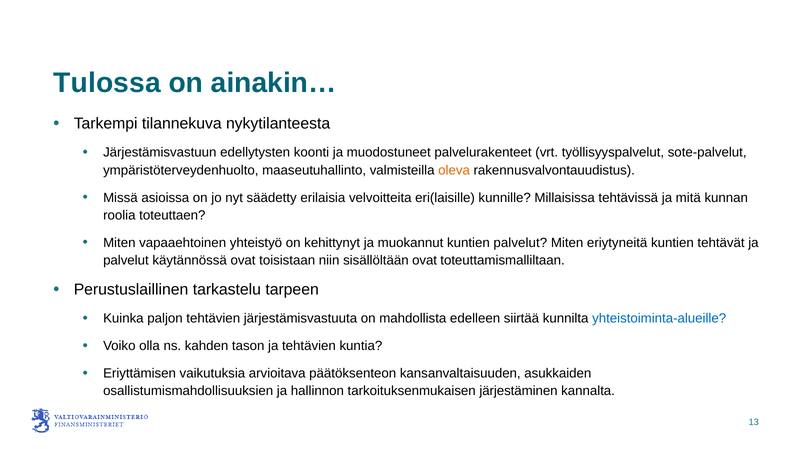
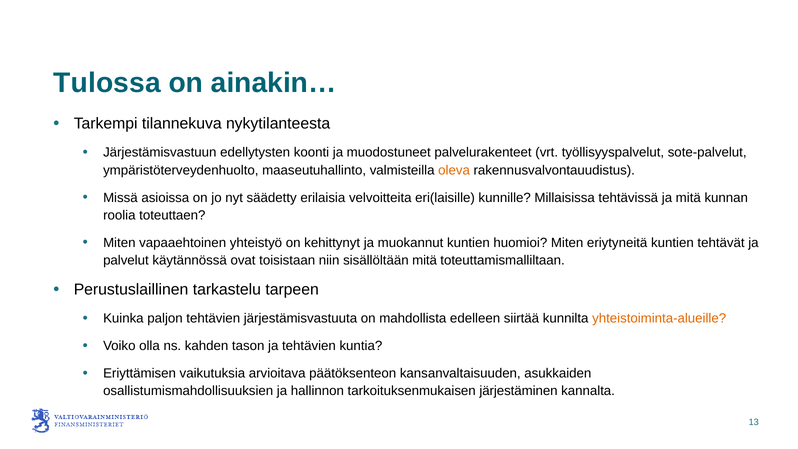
kuntien palvelut: palvelut -> huomioi
sisällöltään ovat: ovat -> mitä
yhteistoiminta-alueille colour: blue -> orange
